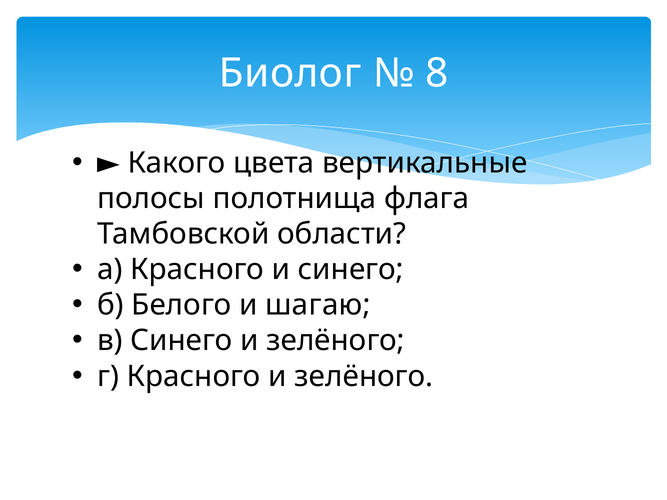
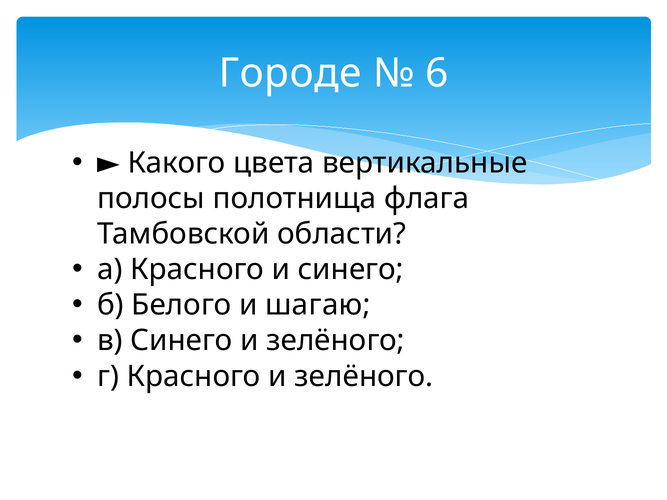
Биолог: Биолог -> Городе
8: 8 -> 6
